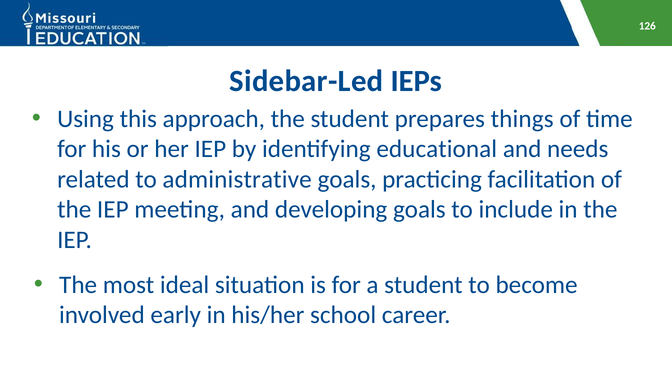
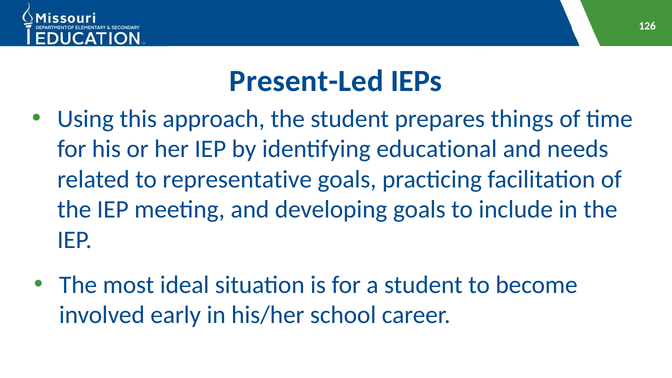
Sidebar-Led: Sidebar-Led -> Present-Led
administrative: administrative -> representative
